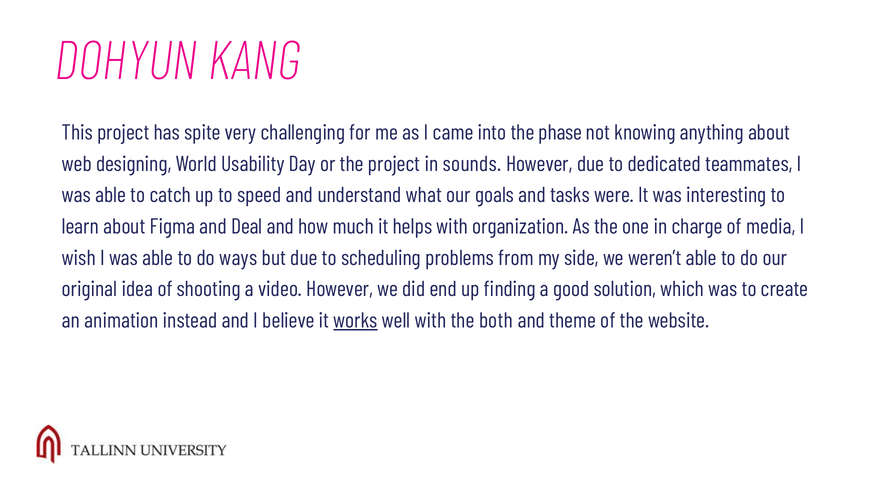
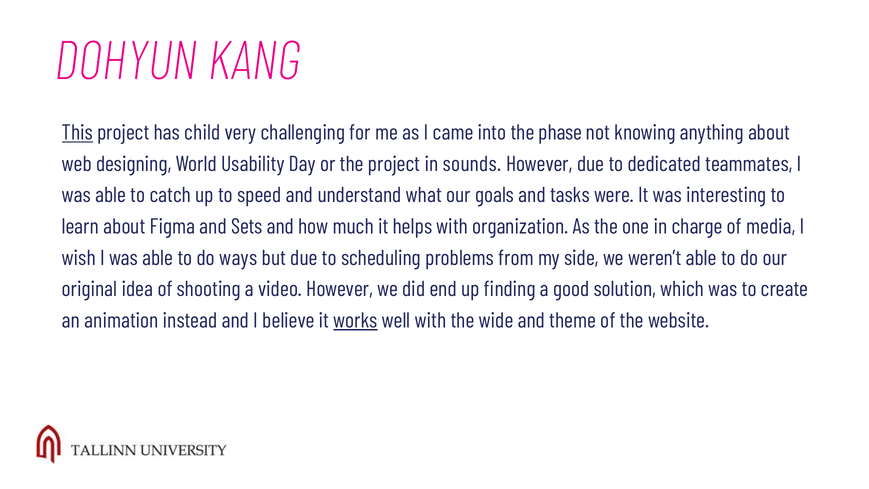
This underline: none -> present
spite: spite -> child
Deal: Deal -> Sets
both: both -> wide
